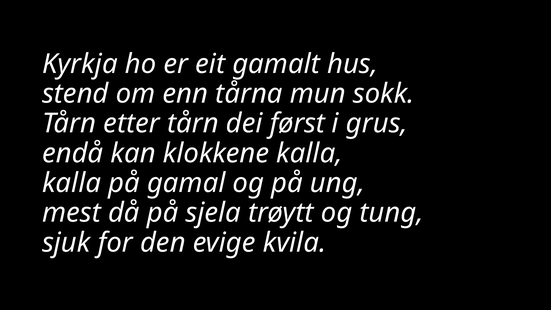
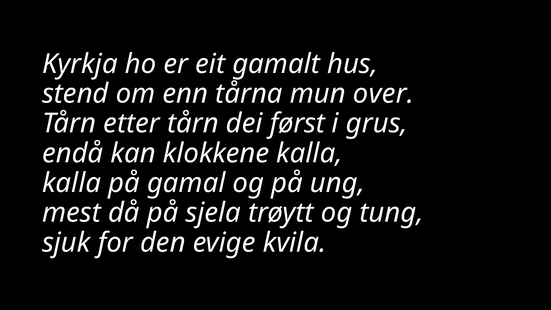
sokk: sokk -> over
